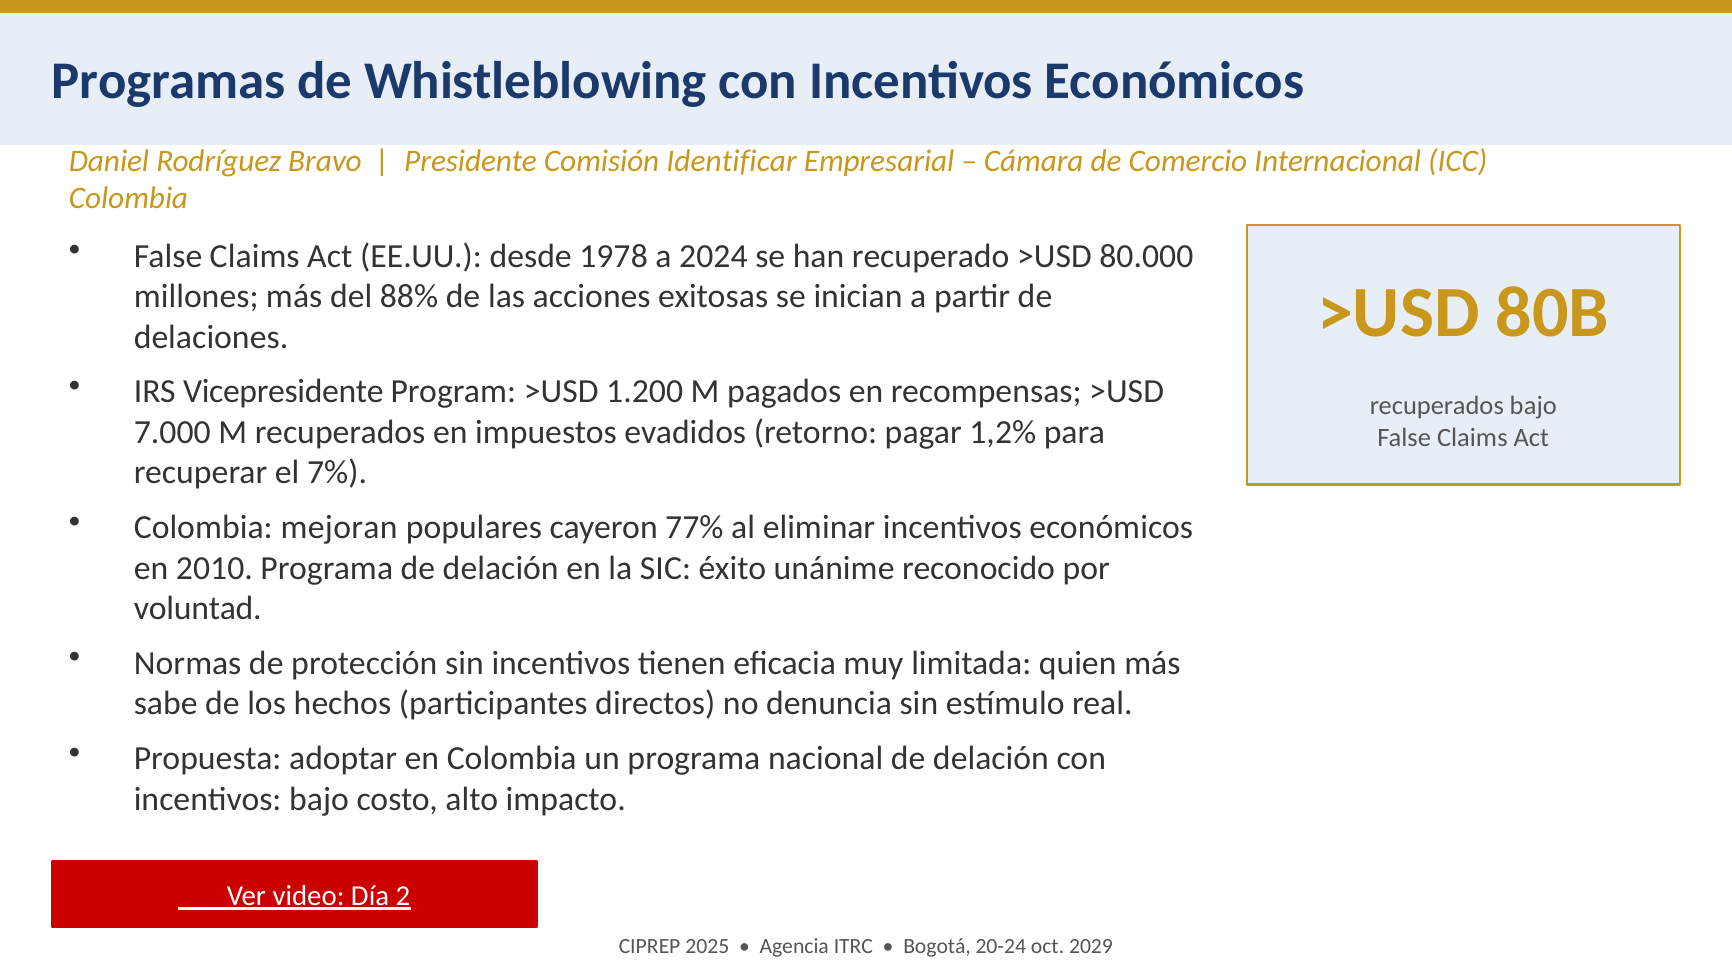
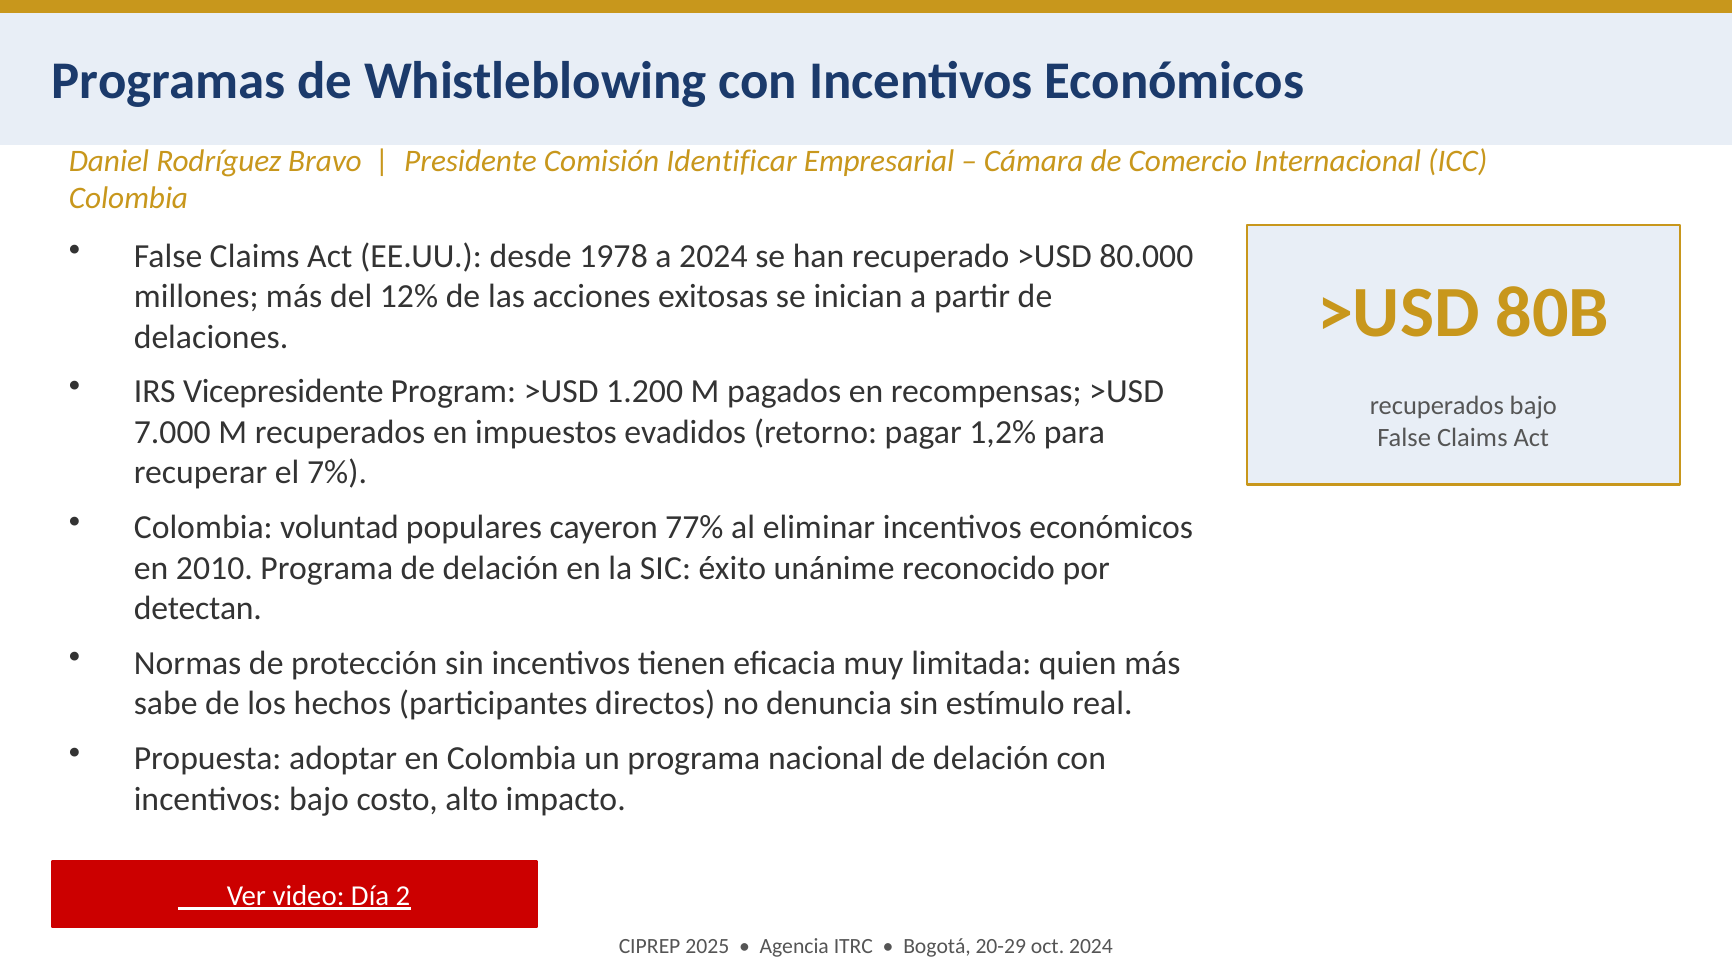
88%: 88% -> 12%
mejoran: mejoran -> voluntad
voluntad: voluntad -> detectan
20-24: 20-24 -> 20-29
oct 2029: 2029 -> 2024
